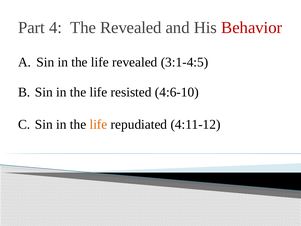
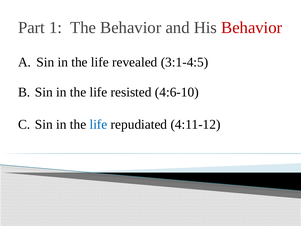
4: 4 -> 1
The Revealed: Revealed -> Behavior
life at (98, 124) colour: orange -> blue
